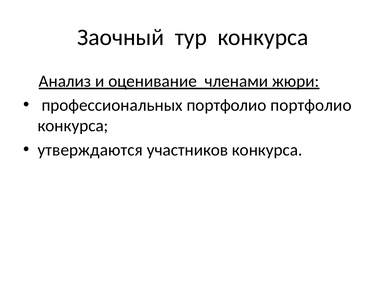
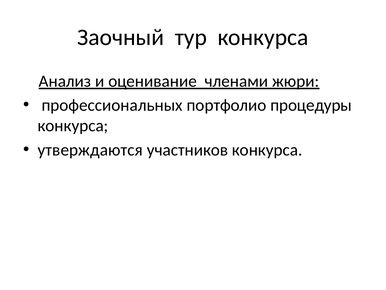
портфолио портфолио: портфолио -> процедуры
